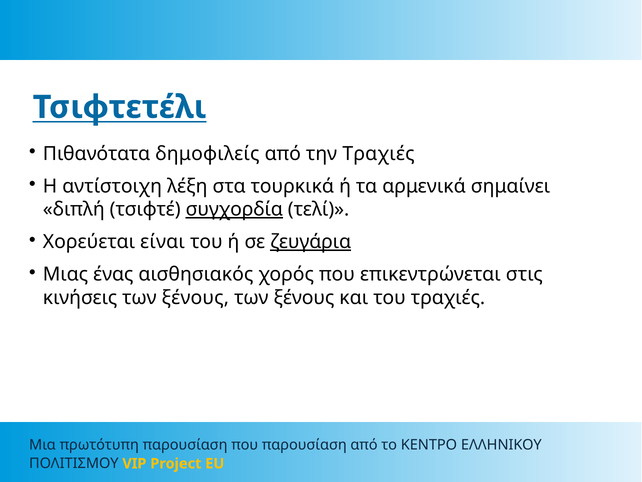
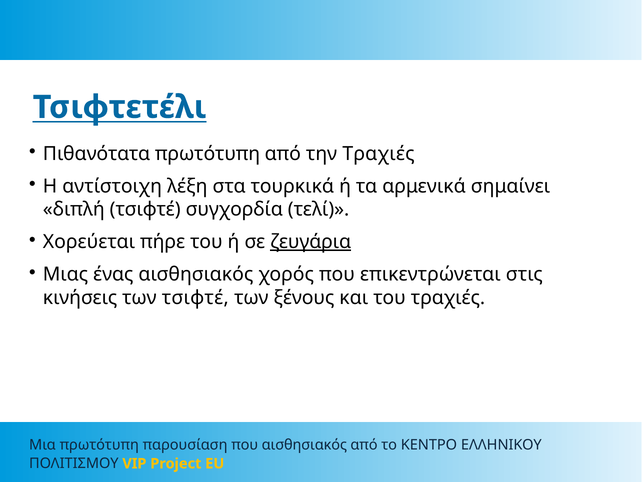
Πιθανότατα δημοφιλείς: δημοφιλείς -> πρωτότυπη
συγχορδία underline: present -> none
είναι: είναι -> πήρε
κινήσεις των ξένους: ξένους -> τσιφτέ
που παρουσίαση: παρουσίαση -> αισθησιακός
